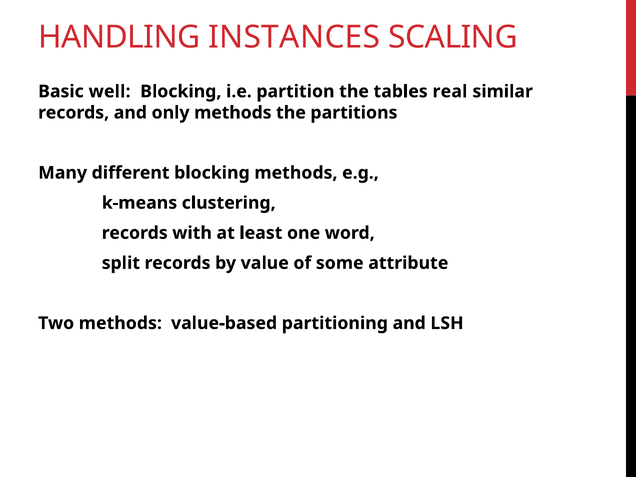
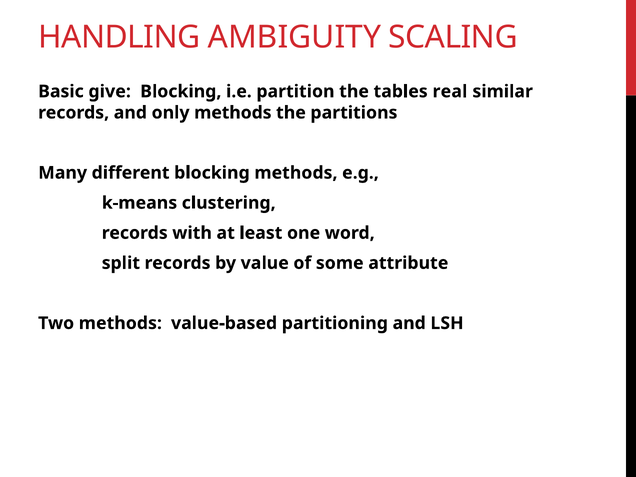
INSTANCES: INSTANCES -> AMBIGUITY
well: well -> give
